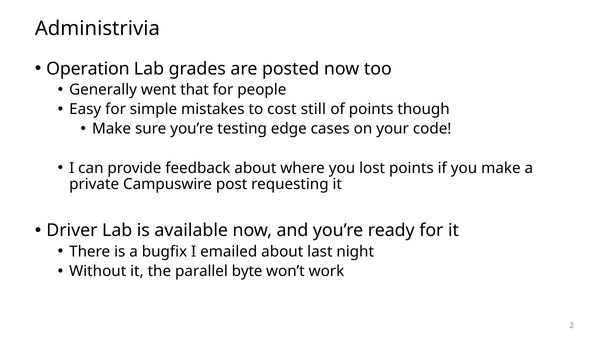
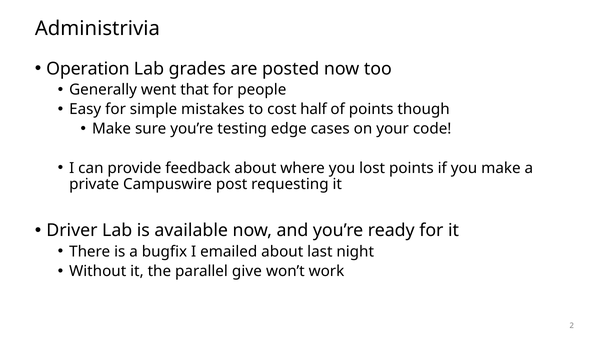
still: still -> half
byte: byte -> give
